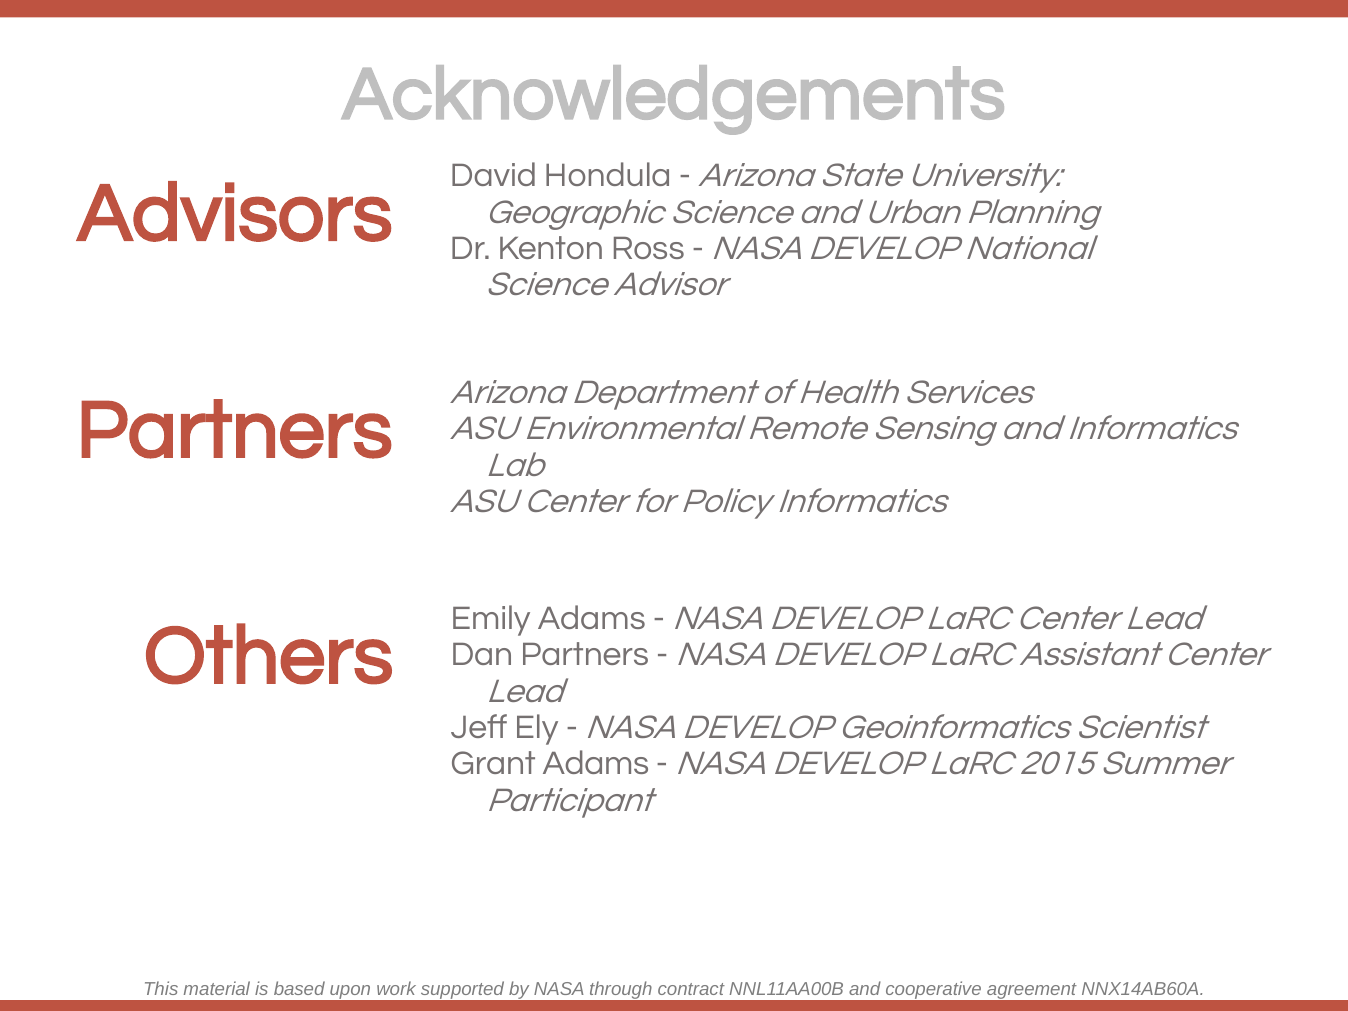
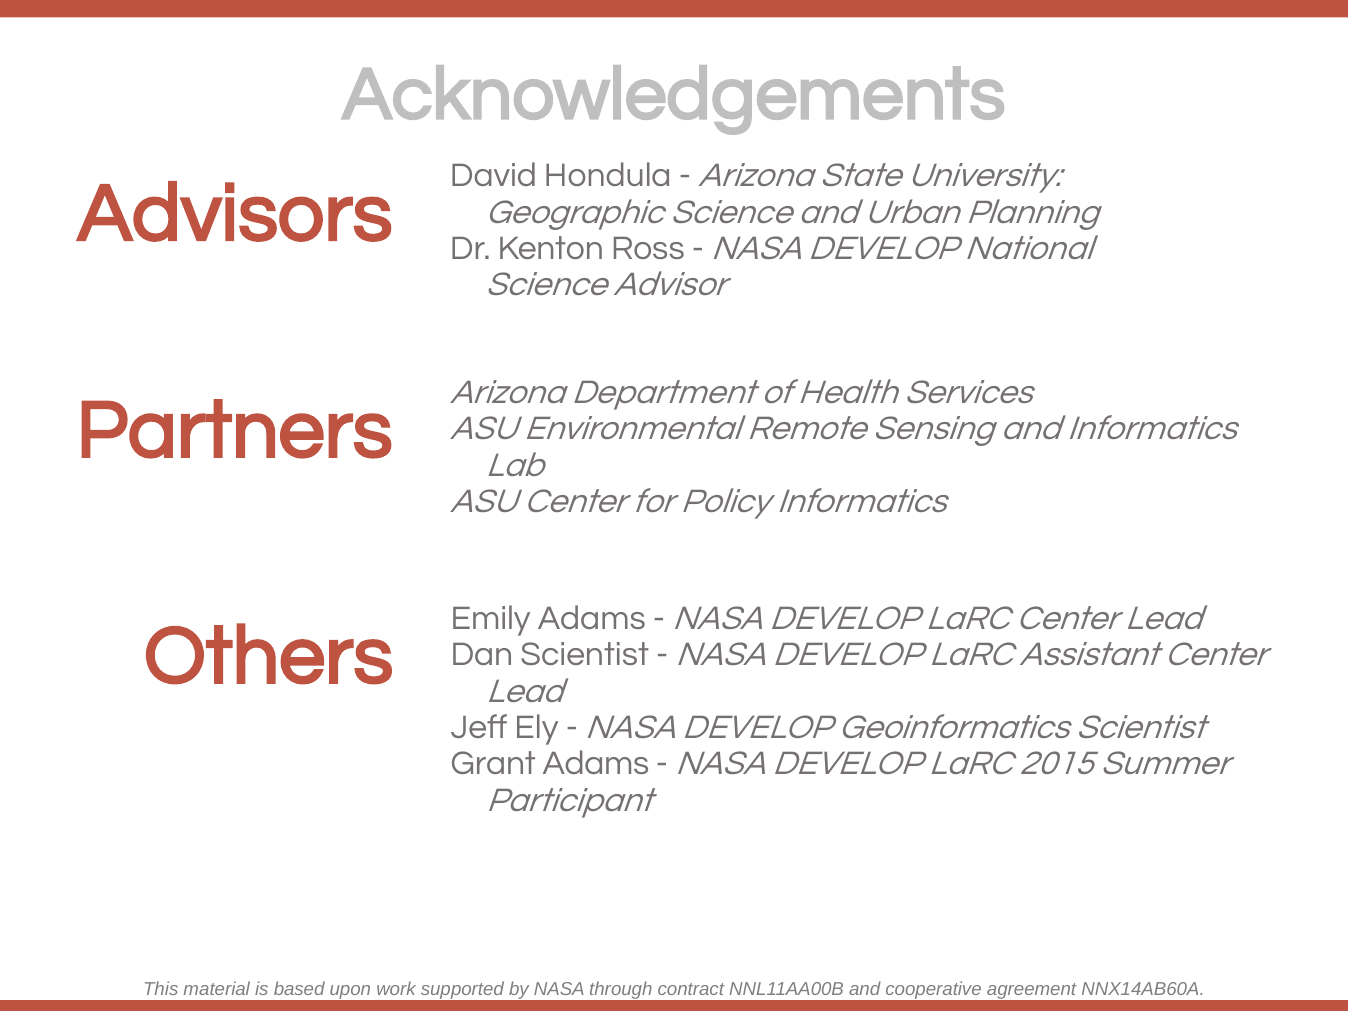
Dan Partners: Partners -> Scientist
